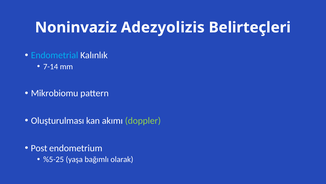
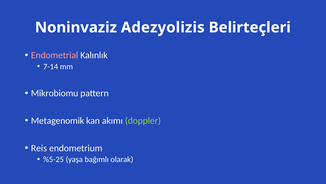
Endometrial colour: light blue -> pink
Oluşturulması: Oluşturulması -> Metagenomik
Post: Post -> Reis
